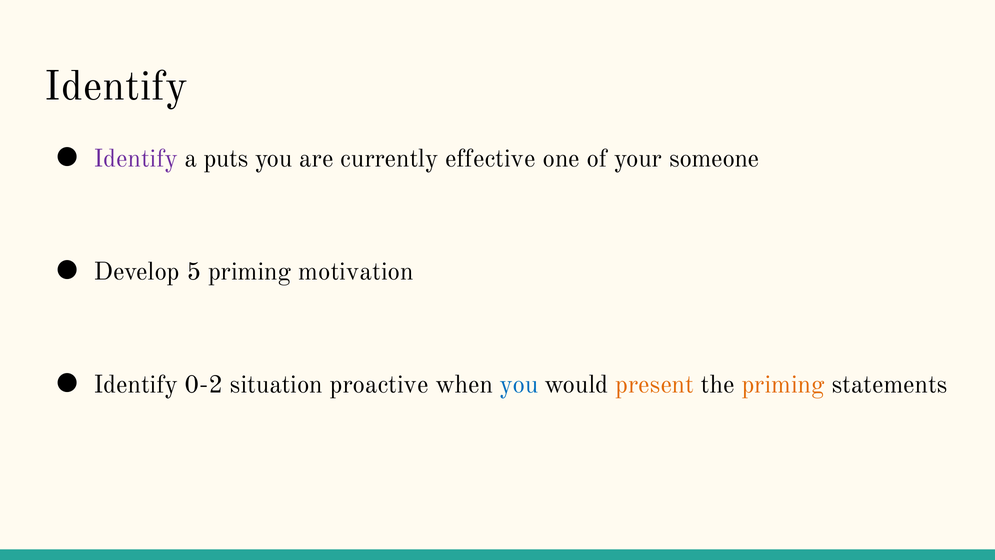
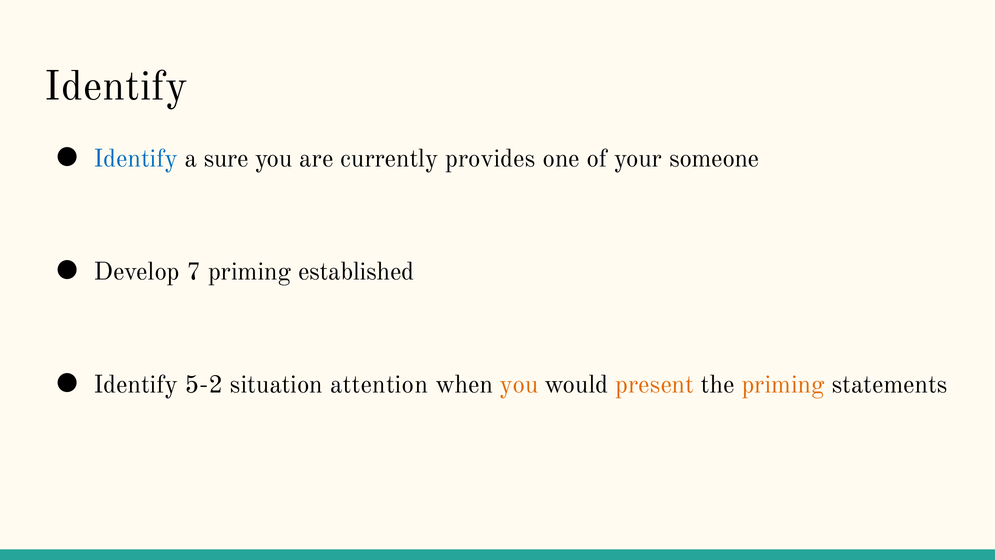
Identify at (136, 159) colour: purple -> blue
puts: puts -> sure
effective: effective -> provides
5: 5 -> 7
motivation: motivation -> established
0-2: 0-2 -> 5-2
proactive: proactive -> attention
you at (519, 384) colour: blue -> orange
